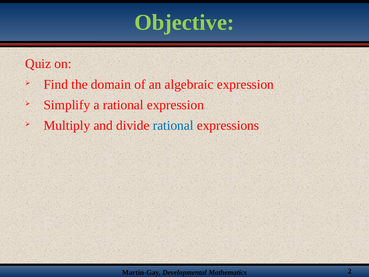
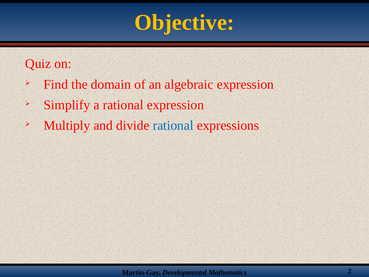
Objective colour: light green -> yellow
